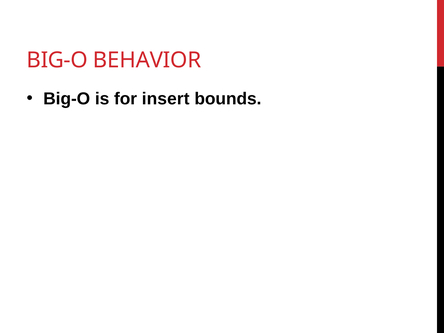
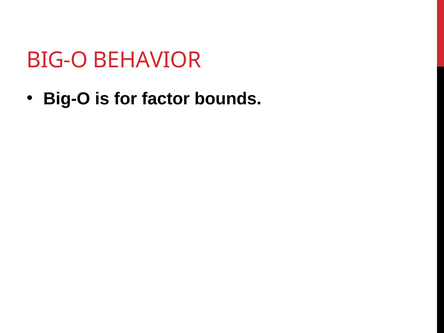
insert: insert -> factor
